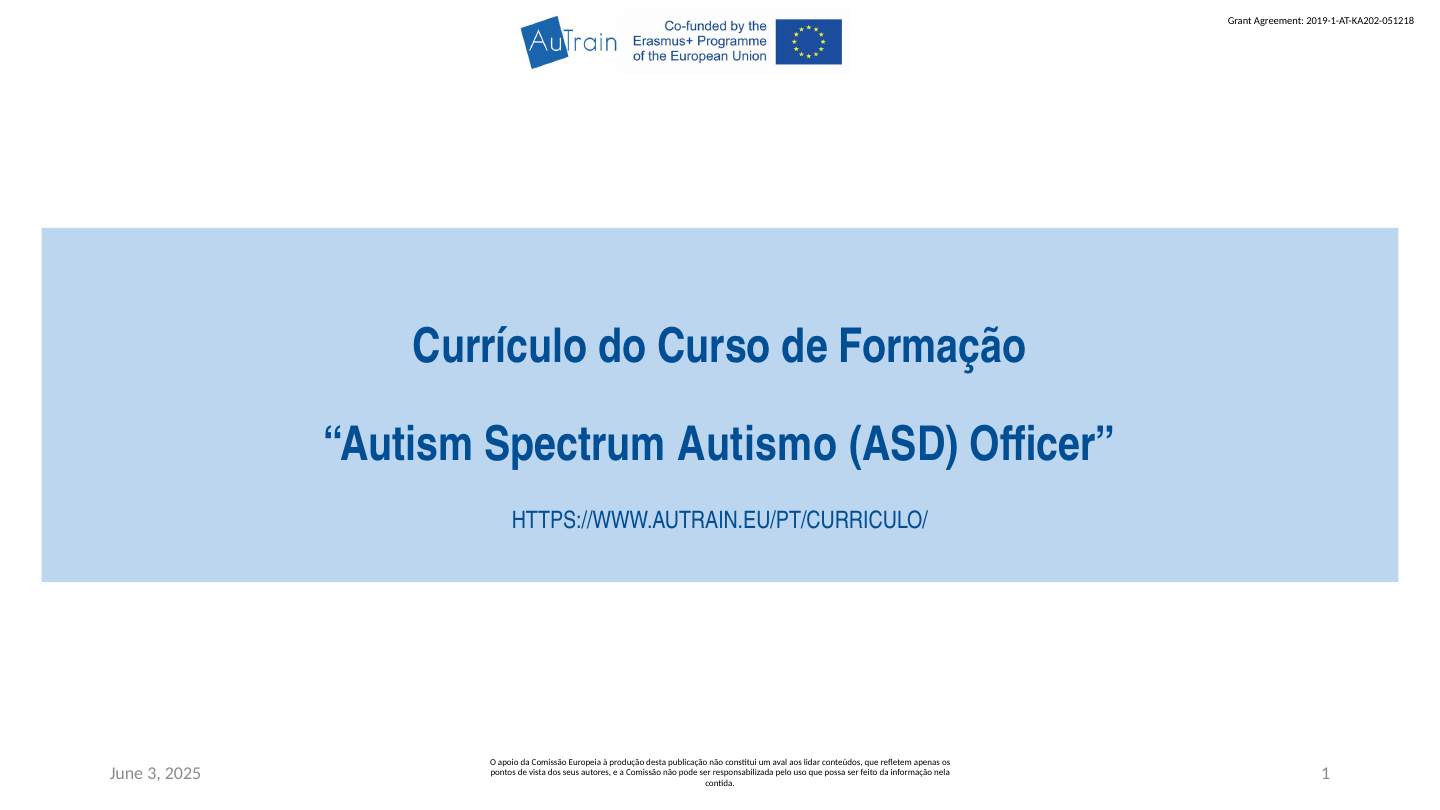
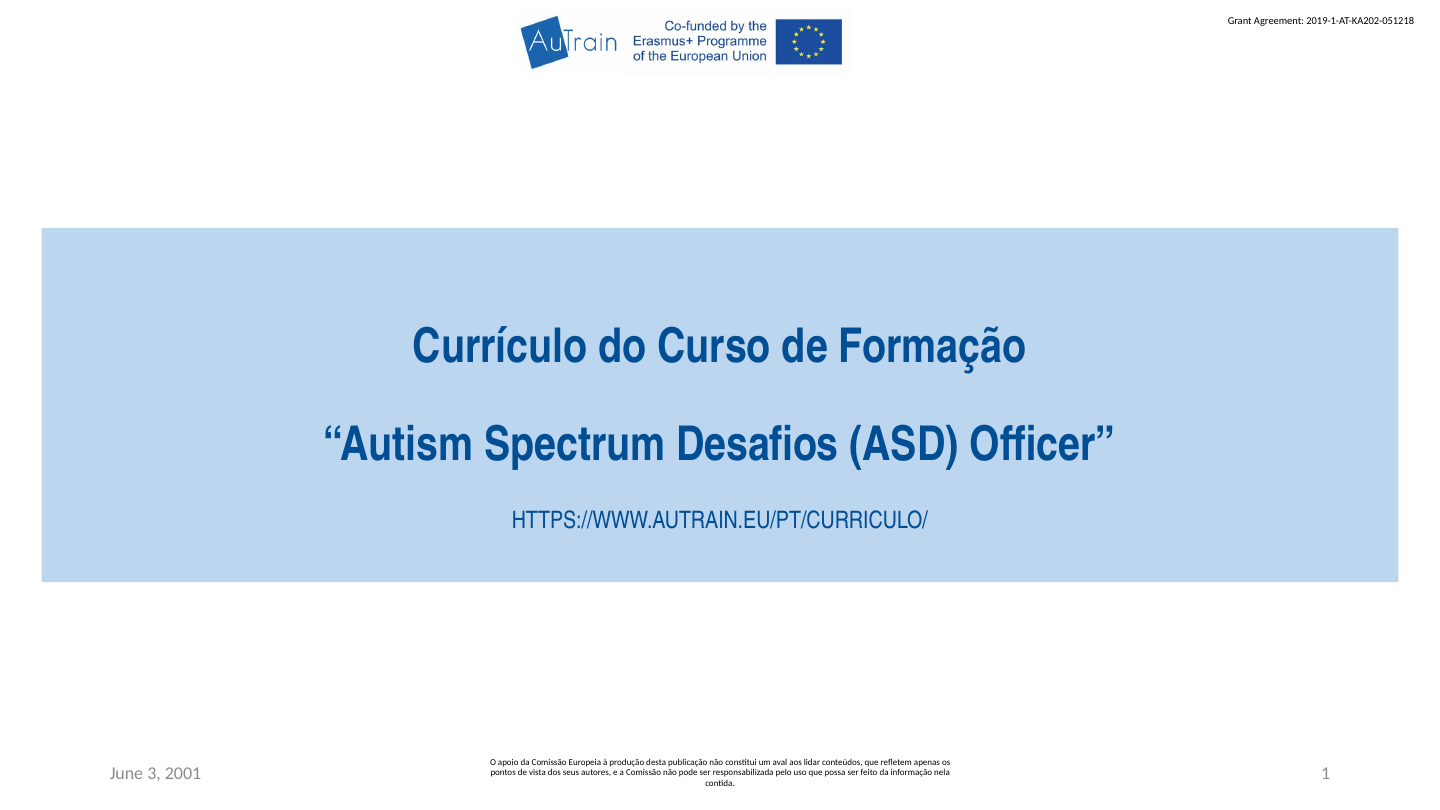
Autismo: Autismo -> Desafios
2025: 2025 -> 2001
